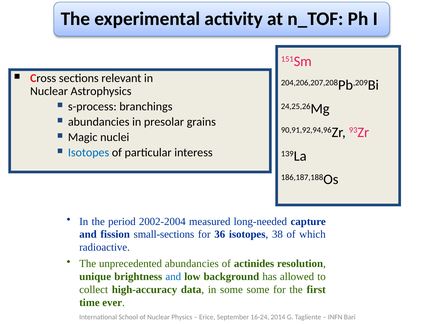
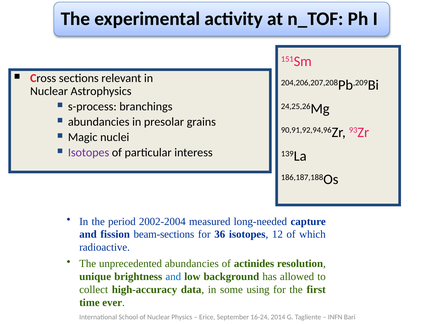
Isotopes at (89, 153) colour: blue -> purple
small-sections: small-sections -> beam-sections
38: 38 -> 12
some some: some -> using
